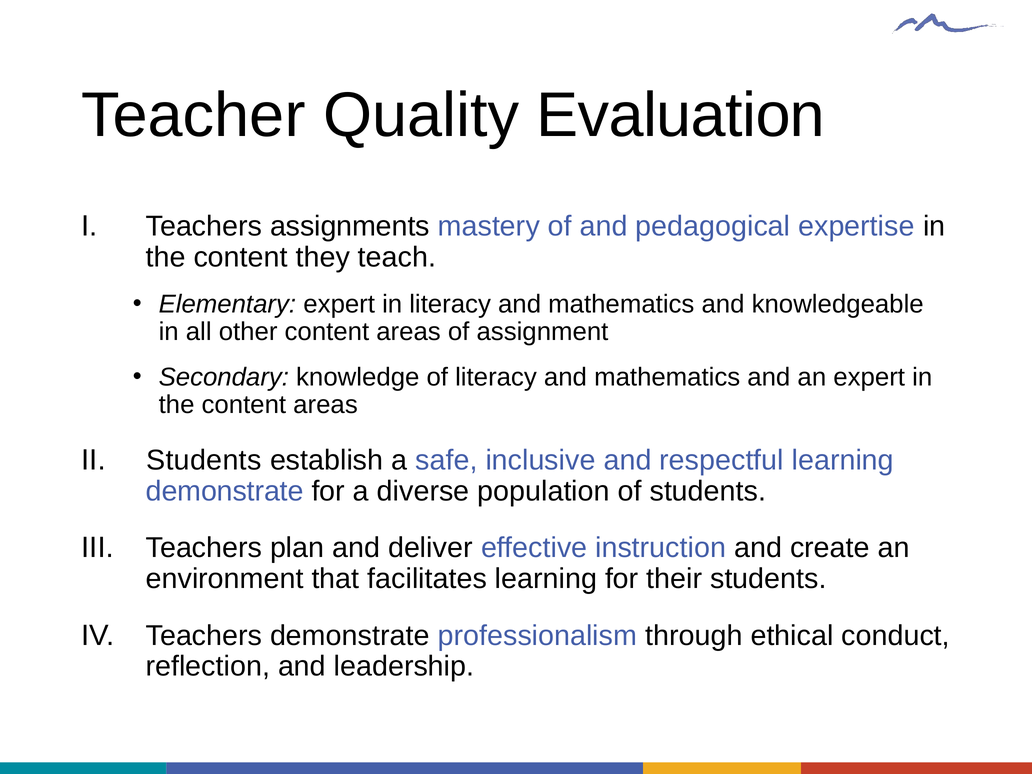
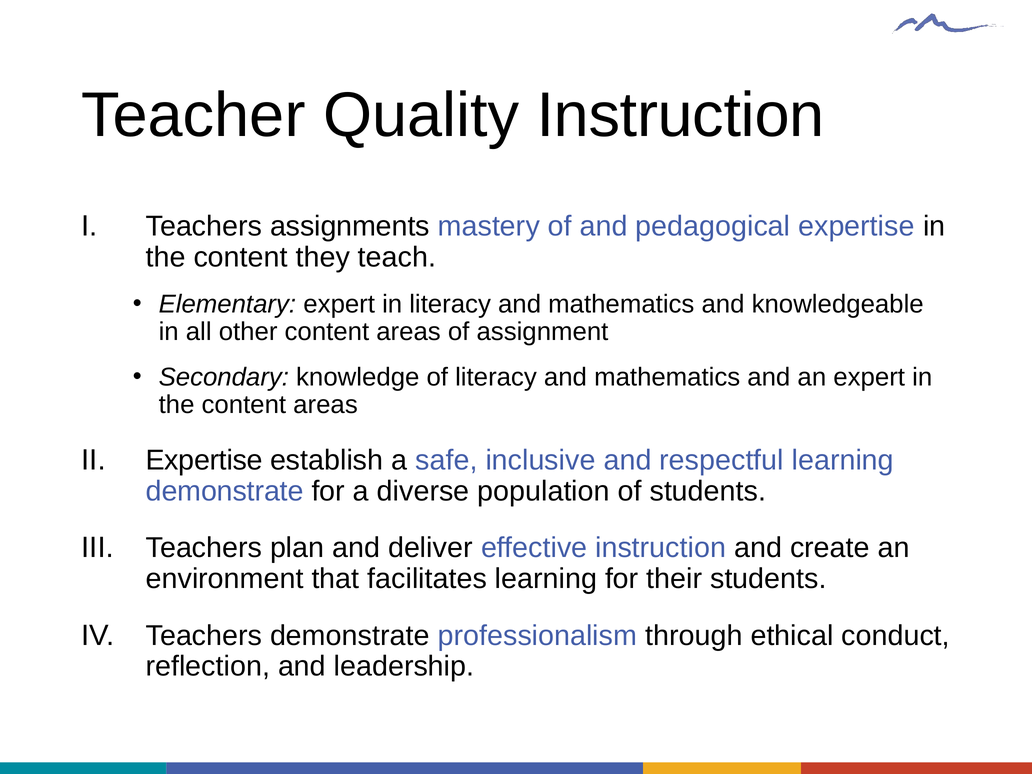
Quality Evaluation: Evaluation -> Instruction
Students at (204, 460): Students -> Expertise
